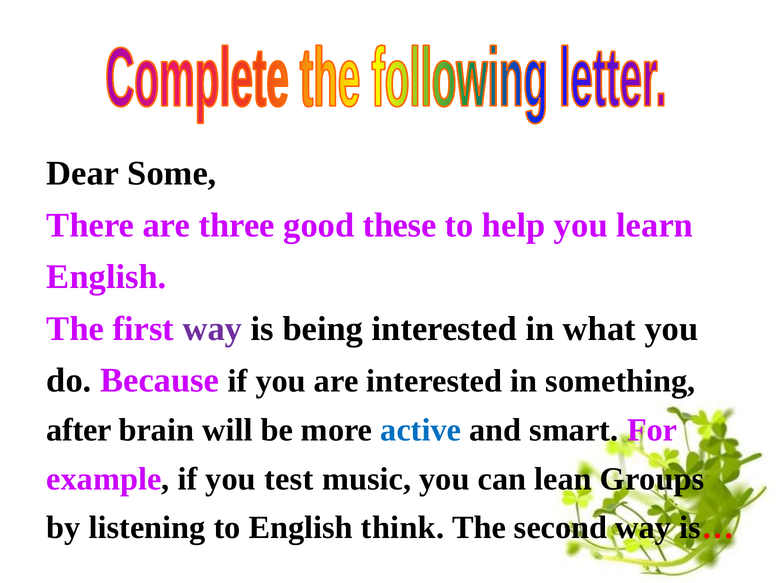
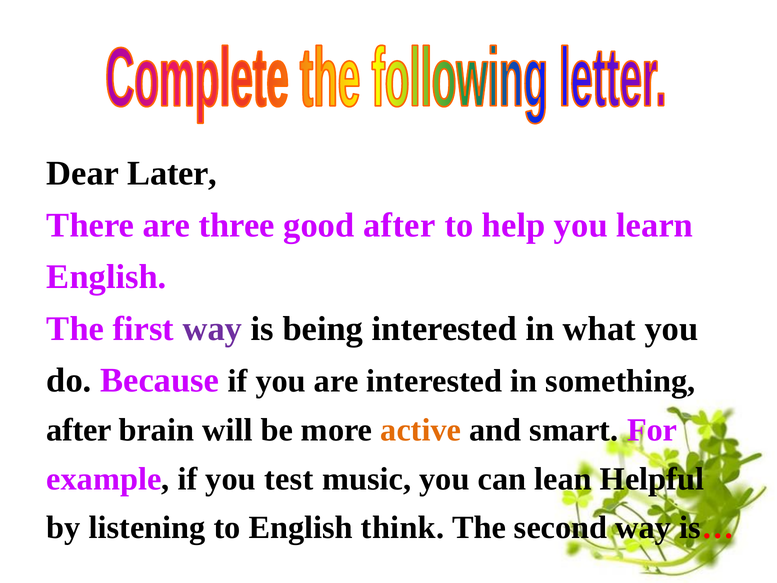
Some: Some -> Later
good these: these -> after
active colour: blue -> orange
Groups: Groups -> Helpful
